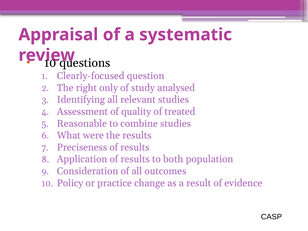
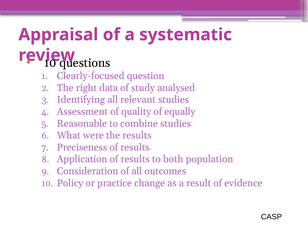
only: only -> data
treated: treated -> equally
